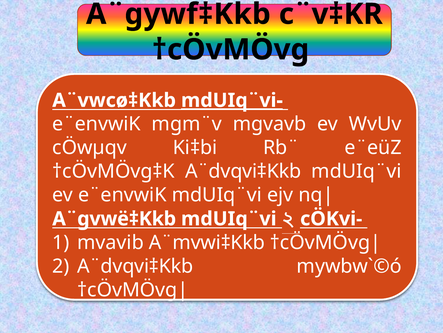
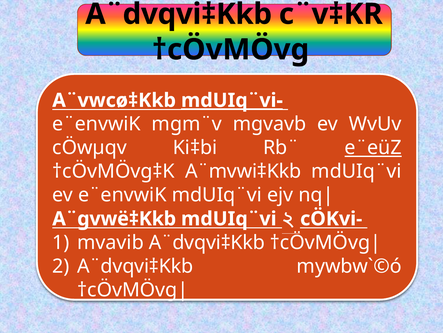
A¨gywf‡Kkb at (178, 14): A¨gywf‡Kkb -> A¨dvqvi‡Kkb
e¨eüZ underline: none -> present
†cÖvMÖvg‡K A¨dvqvi‡Kkb: A¨dvqvi‡Kkb -> A¨mvwi‡Kkb
mvavib A¨mvwi‡Kkb: A¨mvwi‡Kkb -> A¨dvqvi‡Kkb
